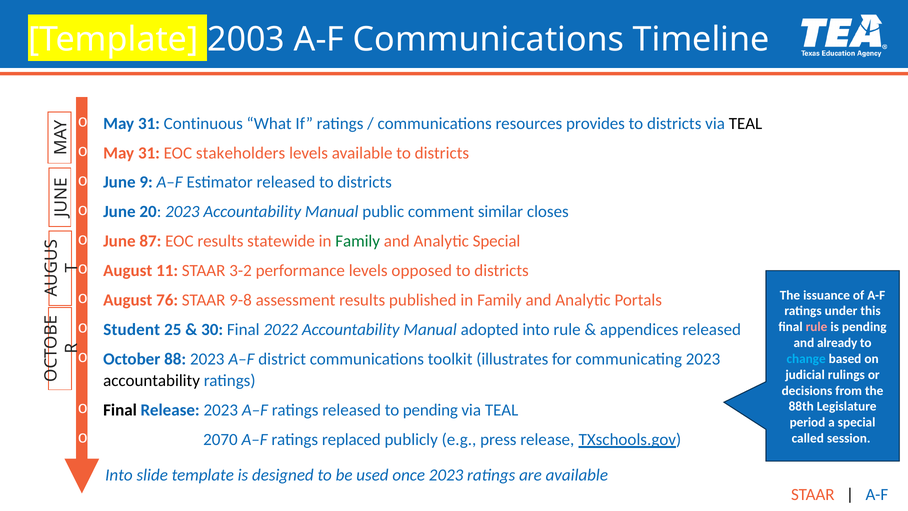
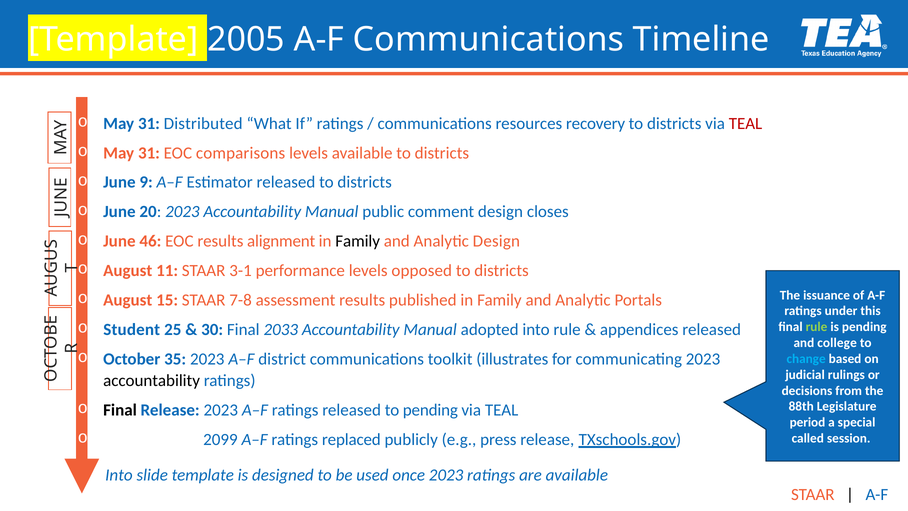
2003: 2003 -> 2005
Continuous: Continuous -> Distributed
provides: provides -> recovery
TEAL at (746, 123) colour: black -> red
stakeholders: stakeholders -> comparisons
comment similar: similar -> design
87: 87 -> 46
statewide: statewide -> alignment
Family at (358, 241) colour: green -> black
Analytic Special: Special -> Design
3-2: 3-2 -> 3-1
76: 76 -> 15
9-8: 9-8 -> 7-8
2022: 2022 -> 2033
rule at (816, 327) colour: pink -> light green
already: already -> college
88: 88 -> 35
2070: 2070 -> 2099
